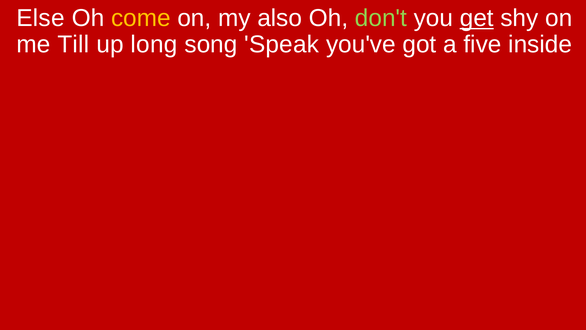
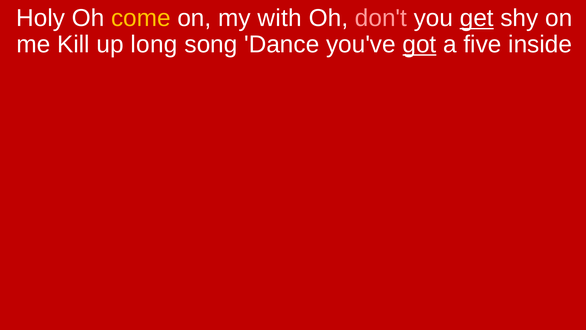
Else: Else -> Holy
also: also -> with
don't colour: light green -> pink
Till: Till -> Kill
Speak: Speak -> Dance
got underline: none -> present
